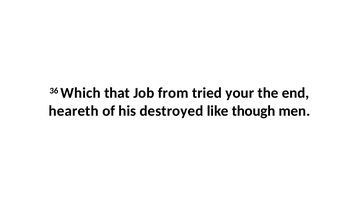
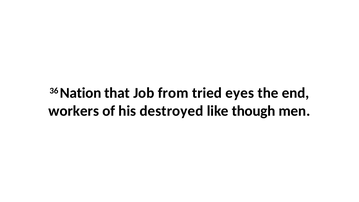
Which: Which -> Nation
your: your -> eyes
heareth: heareth -> workers
